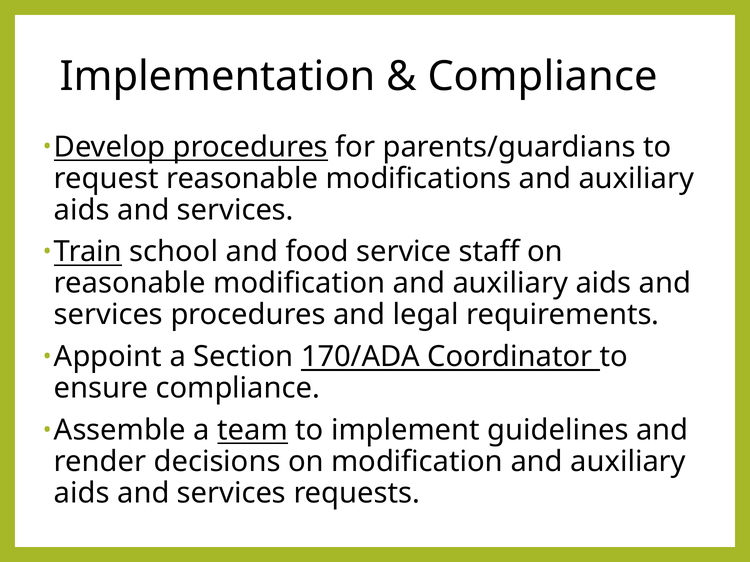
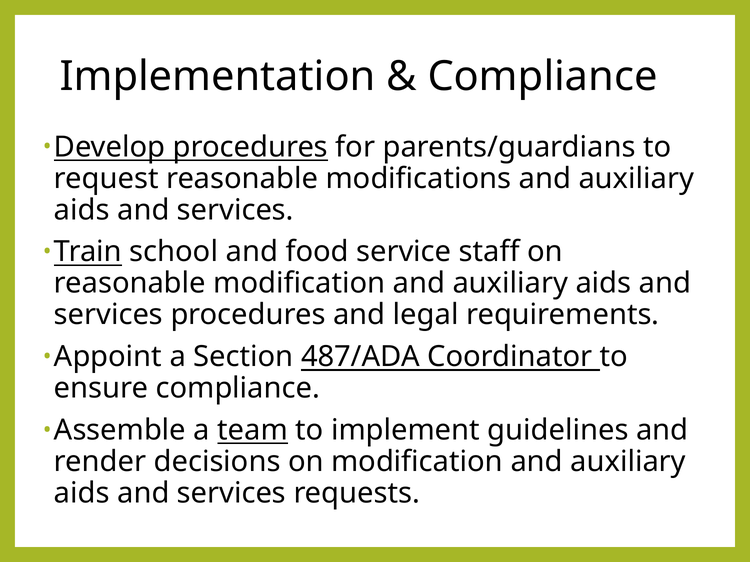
170/ADA: 170/ADA -> 487/ADA
